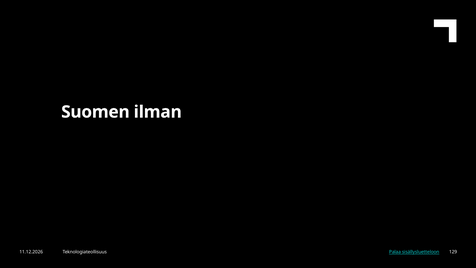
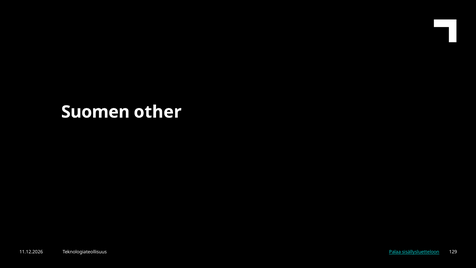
ilman: ilman -> other
